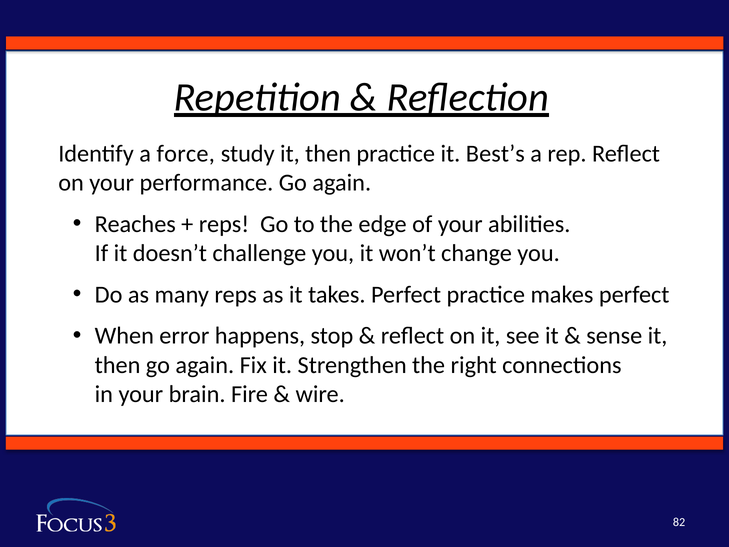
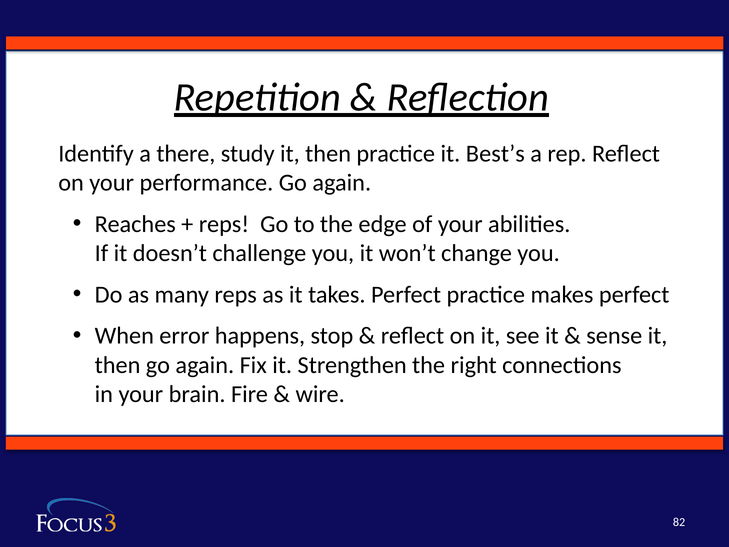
force: force -> there
